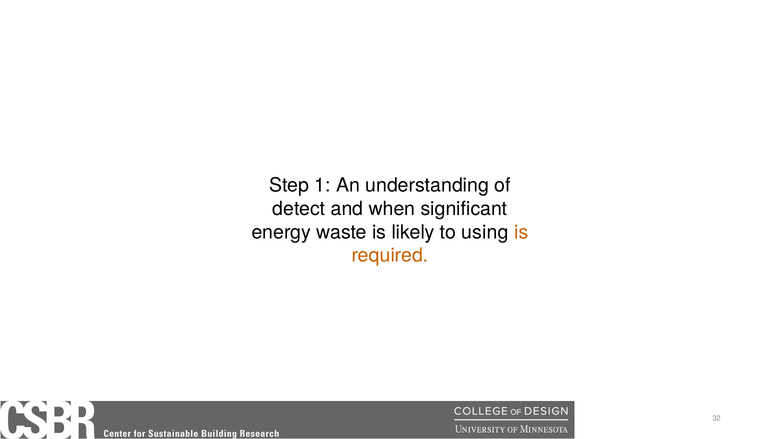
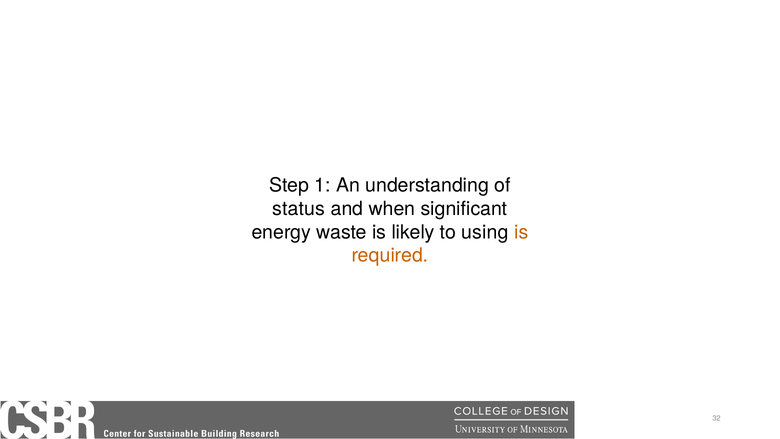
detect: detect -> status
